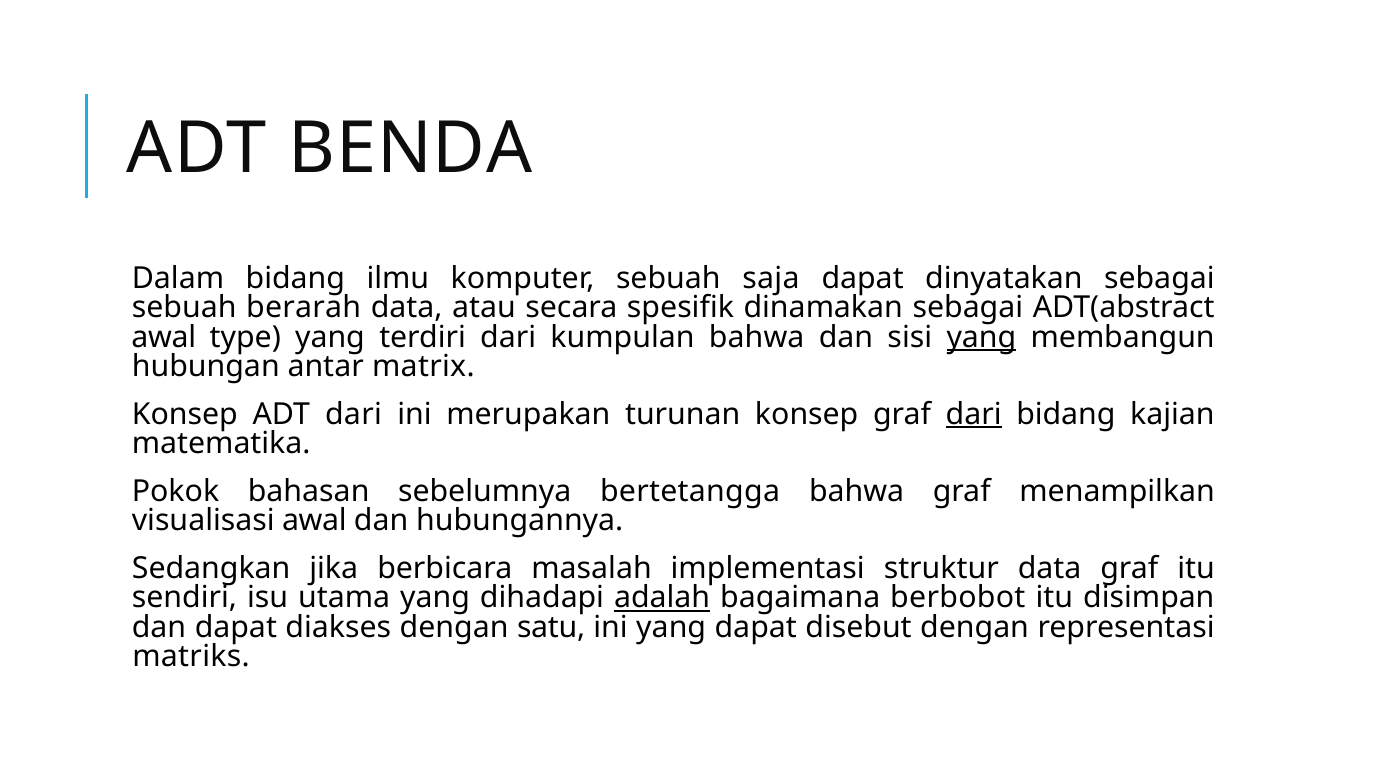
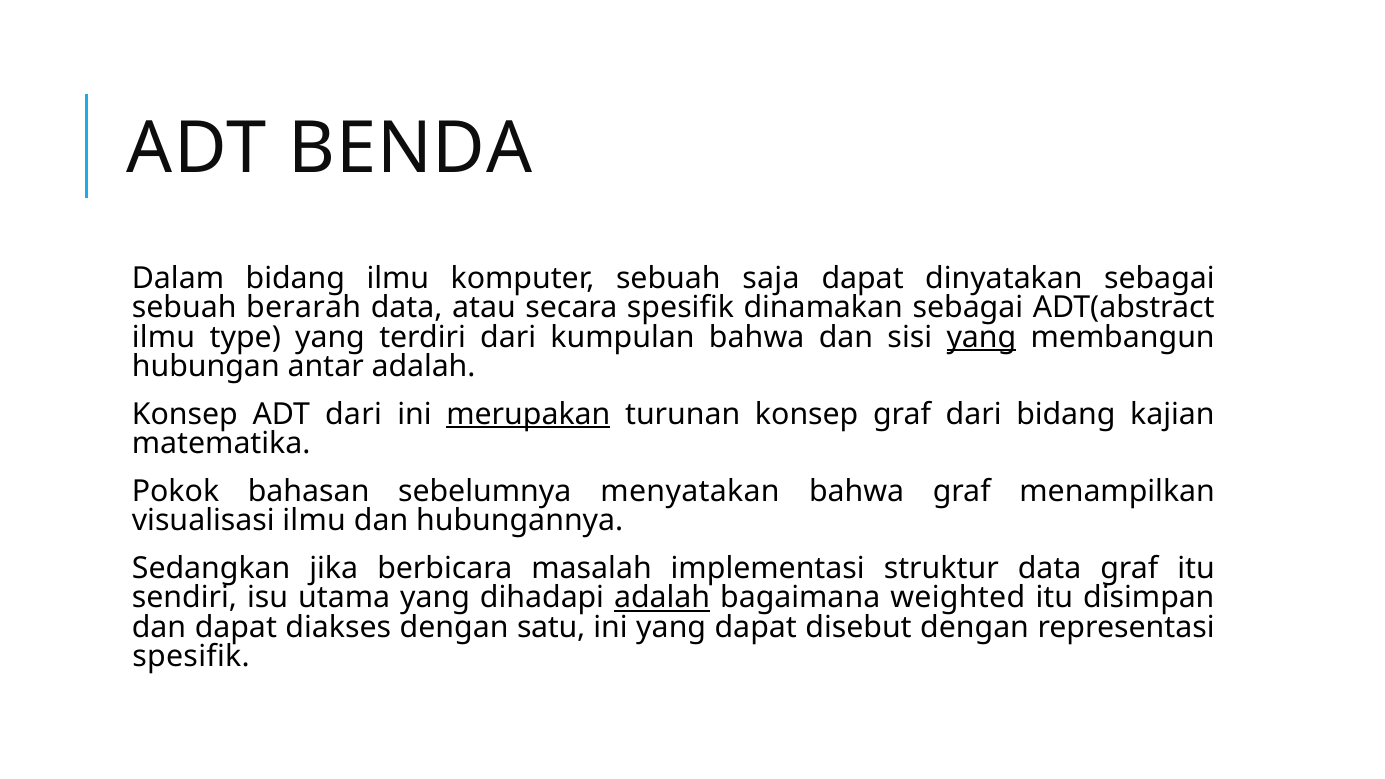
awal at (164, 337): awal -> ilmu
antar matrix: matrix -> adalah
merupakan underline: none -> present
dari at (974, 414) underline: present -> none
bertetangga: bertetangga -> menyatakan
visualisasi awal: awal -> ilmu
berbobot: berbobot -> weighted
matriks at (191, 657): matriks -> spesifik
